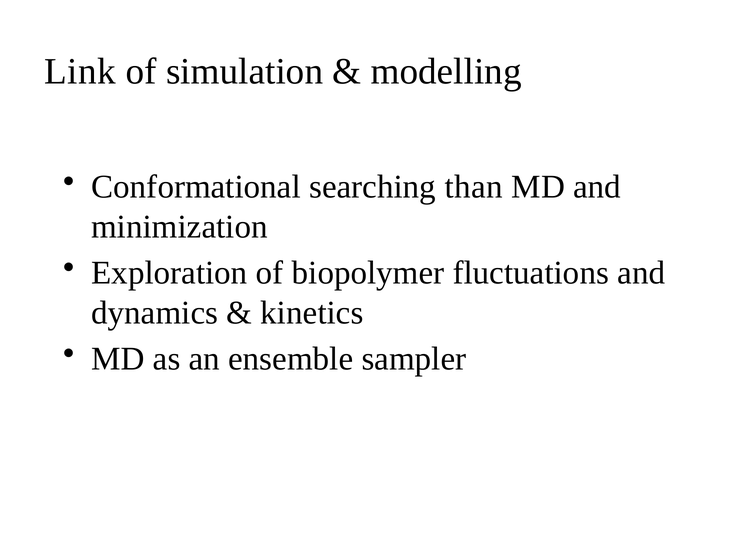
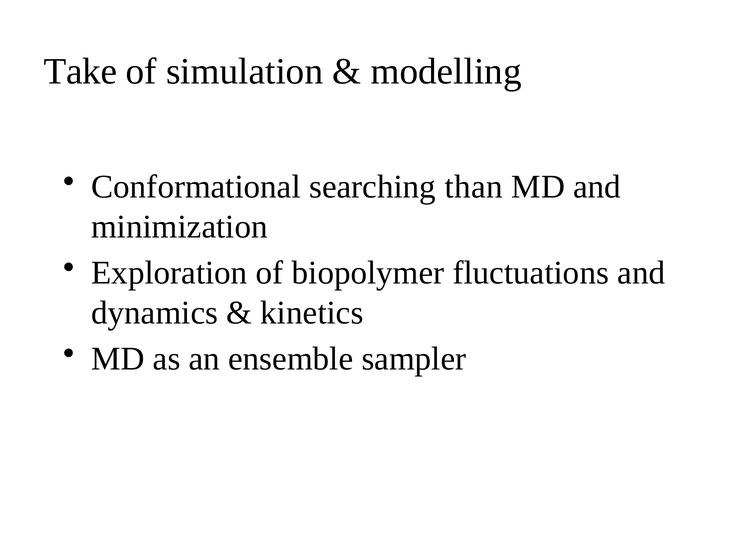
Link: Link -> Take
